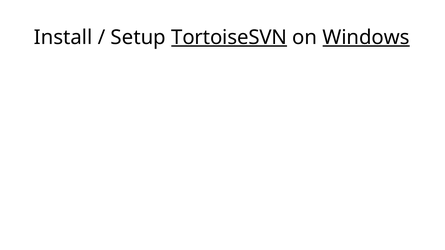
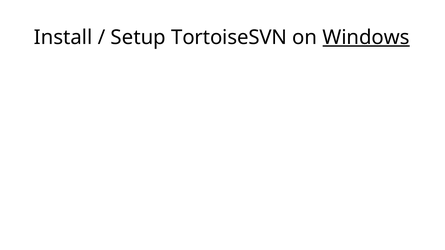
TortoiseSVN underline: present -> none
